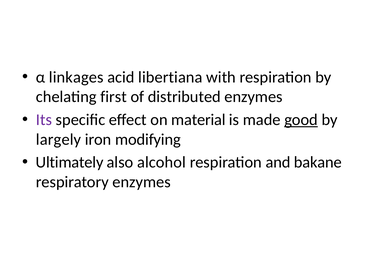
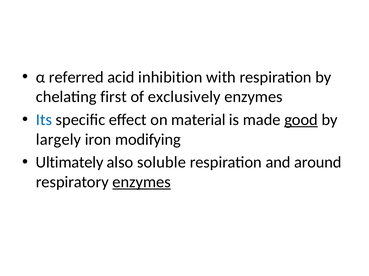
linkages: linkages -> referred
libertiana: libertiana -> inhibition
distributed: distributed -> exclusively
Its colour: purple -> blue
alcohol: alcohol -> soluble
bakane: bakane -> around
enzymes at (142, 182) underline: none -> present
